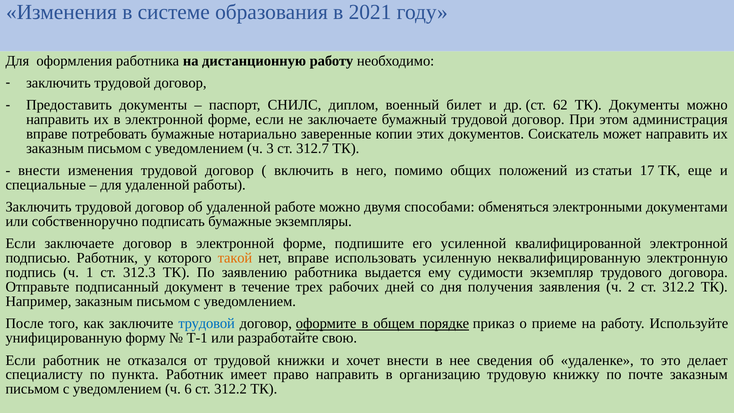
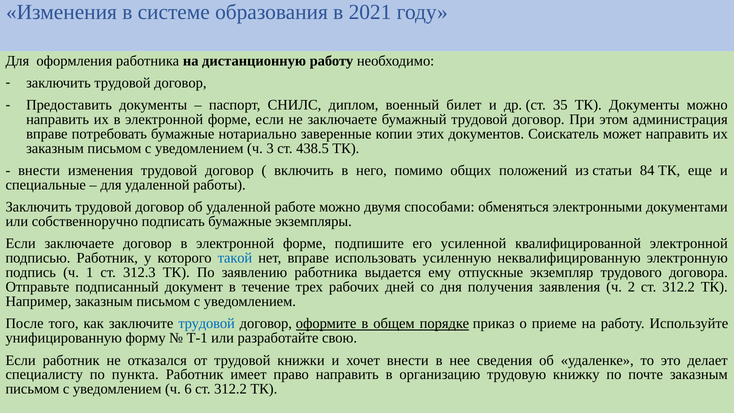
62: 62 -> 35
312.7: 312.7 -> 438.5
17: 17 -> 84
такой colour: orange -> blue
судимости: судимости -> отпускные
